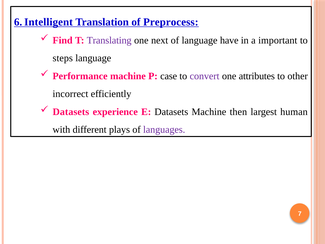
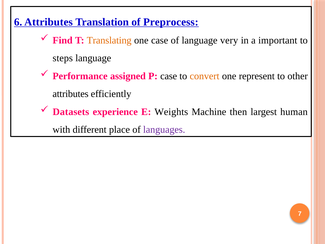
6 Intelligent: Intelligent -> Attributes
Translating colour: purple -> orange
one next: next -> case
have: have -> very
Performance machine: machine -> assigned
convert colour: purple -> orange
attributes: attributes -> represent
incorrect at (70, 94): incorrect -> attributes
E Datasets: Datasets -> Weights
plays: plays -> place
